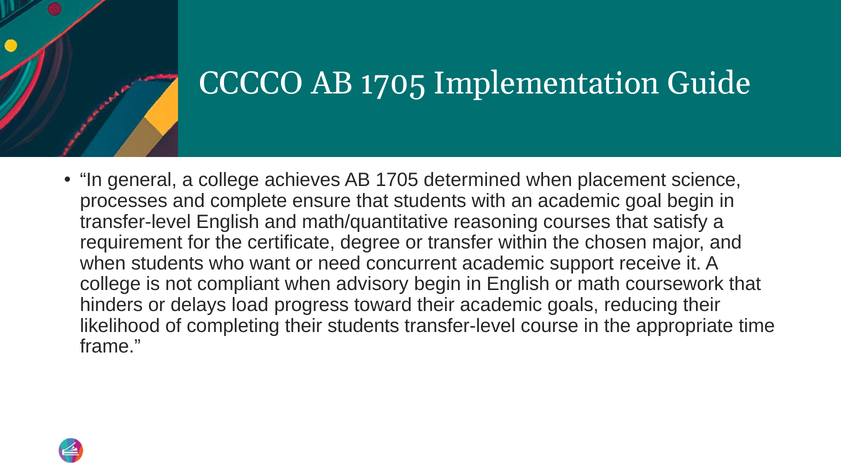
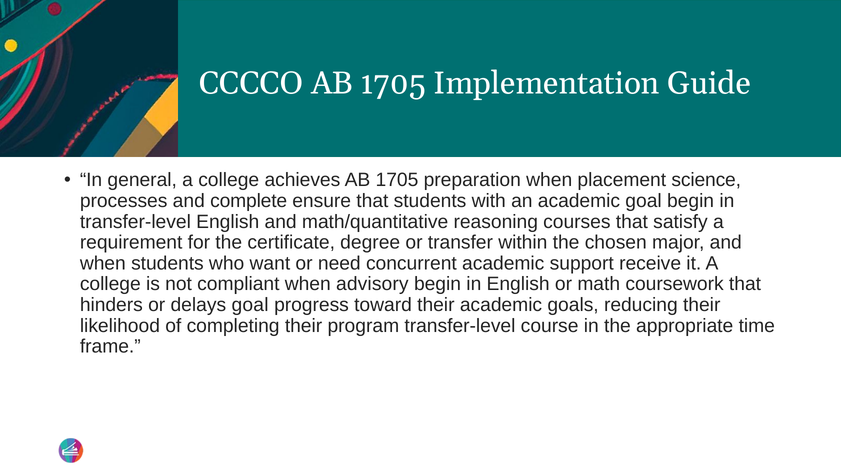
determined: determined -> preparation
delays load: load -> goal
their students: students -> program
